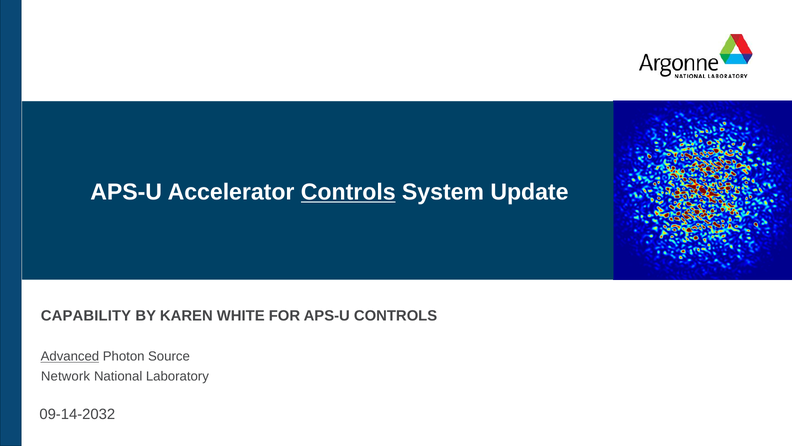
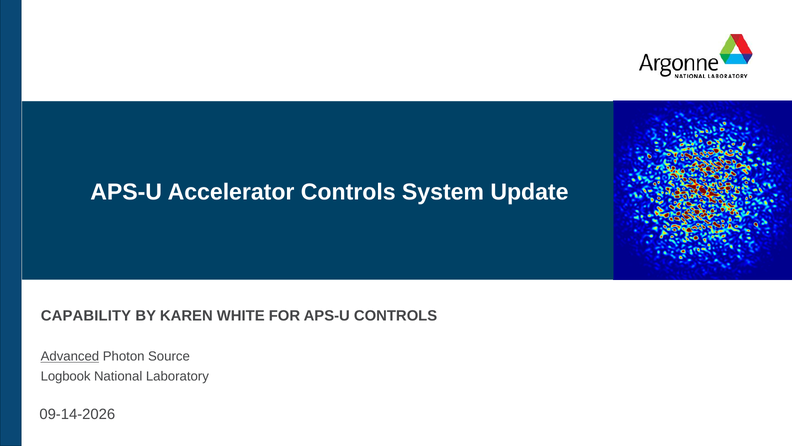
Controls at (348, 192) underline: present -> none
Network: Network -> Logbook
09-14-2032: 09-14-2032 -> 09-14-2026
